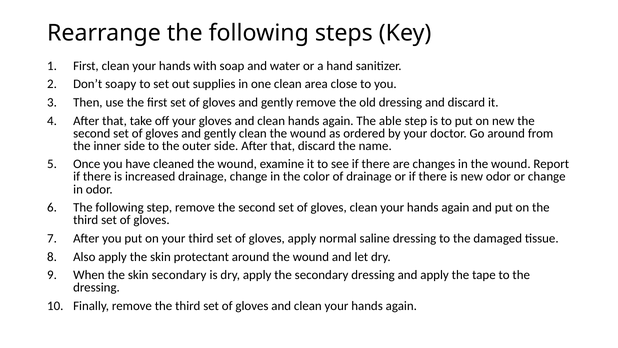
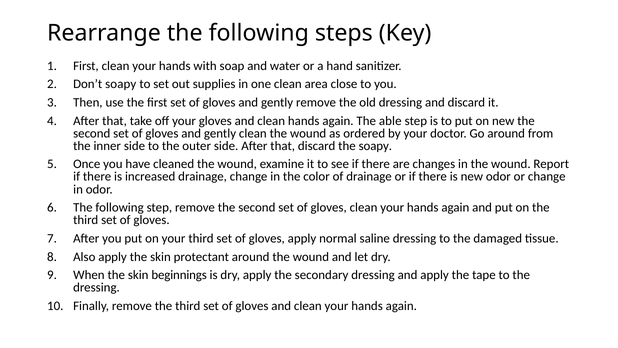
the name: name -> soapy
skin secondary: secondary -> beginnings
